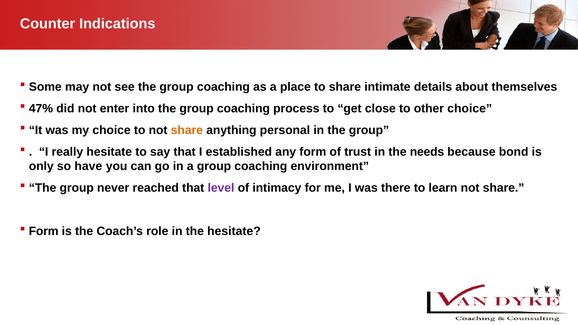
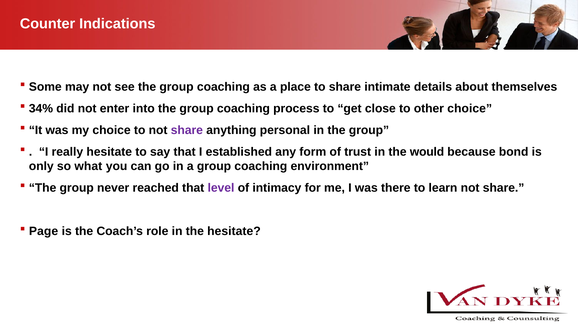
47%: 47% -> 34%
share at (187, 130) colour: orange -> purple
needs: needs -> would
have: have -> what
Form at (44, 231): Form -> Page
